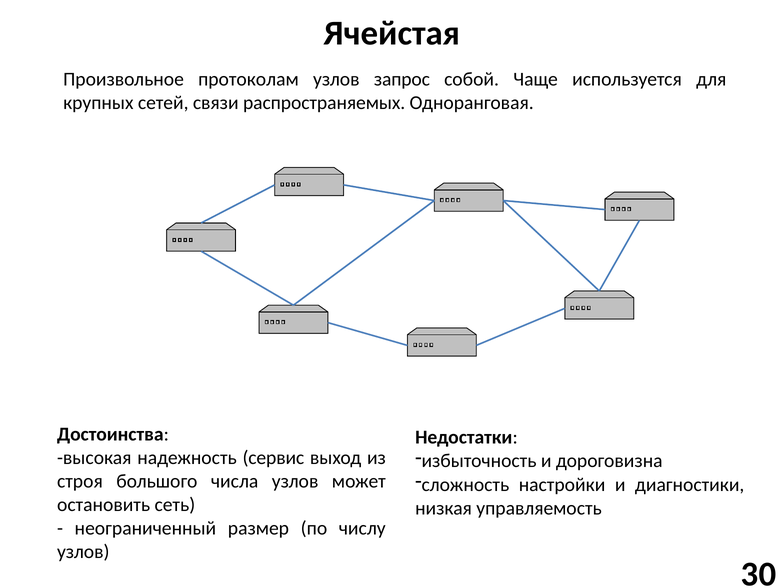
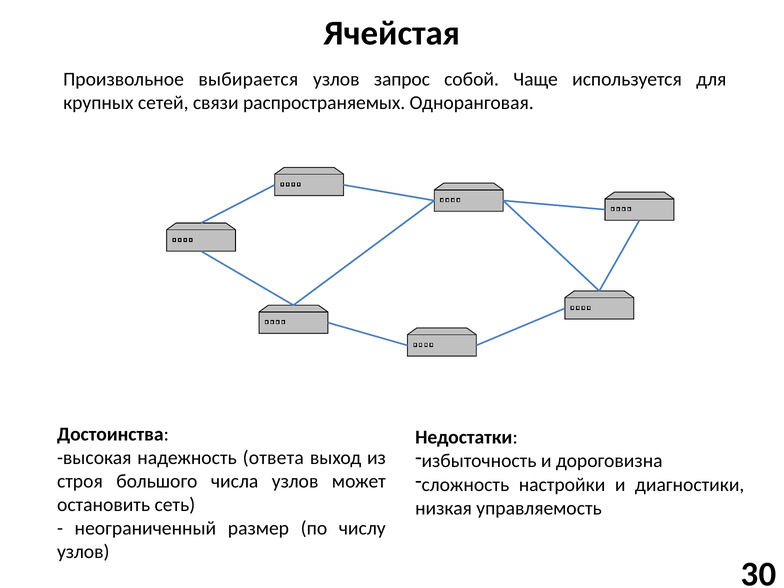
протоколам: протоколам -> выбирается
сервис: сервис -> ответа
